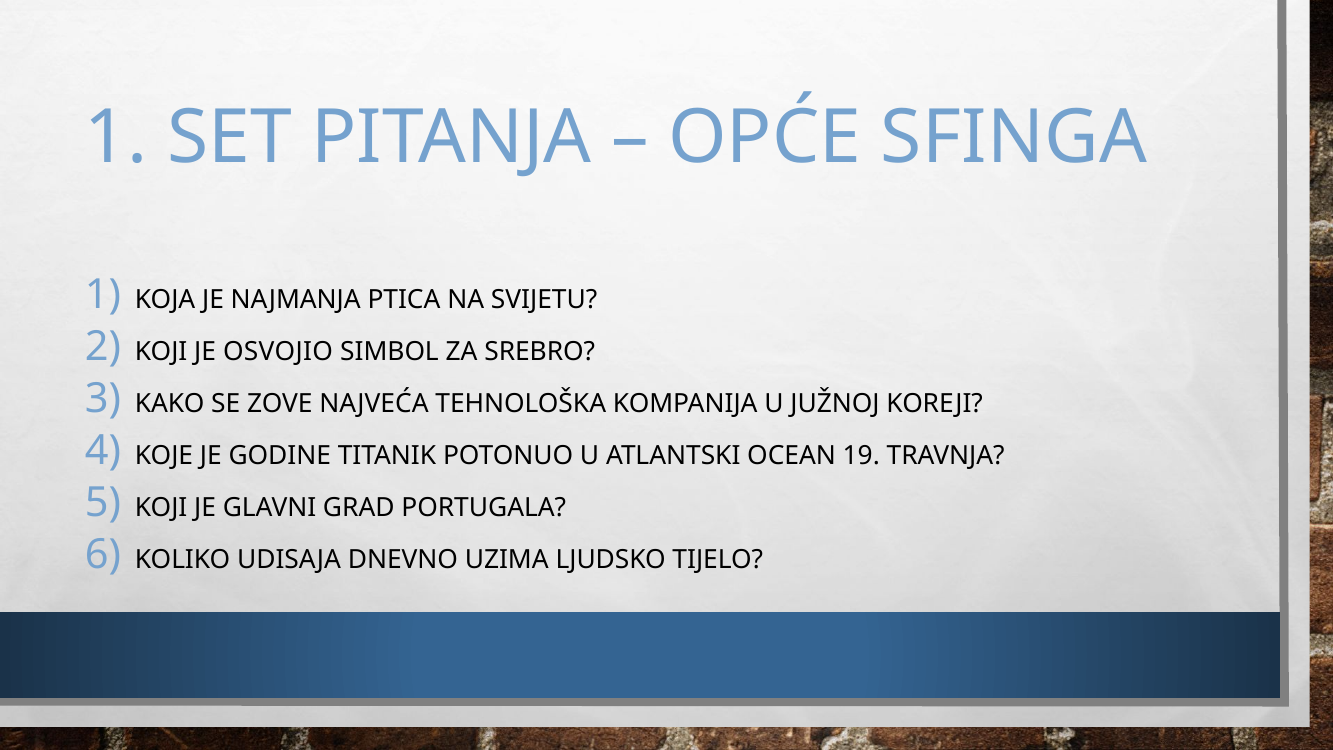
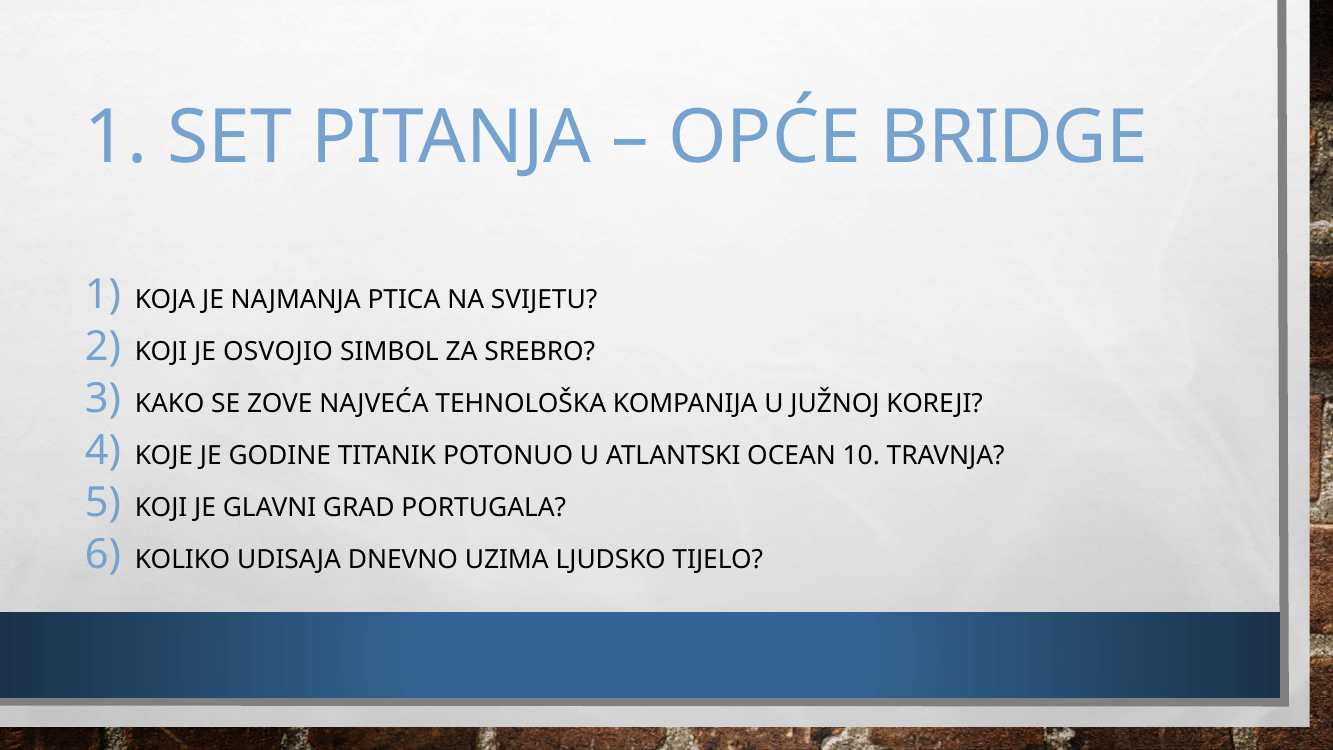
SFINGA: SFINGA -> BRIDGE
19: 19 -> 10
